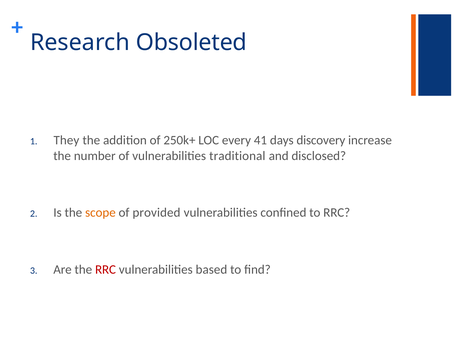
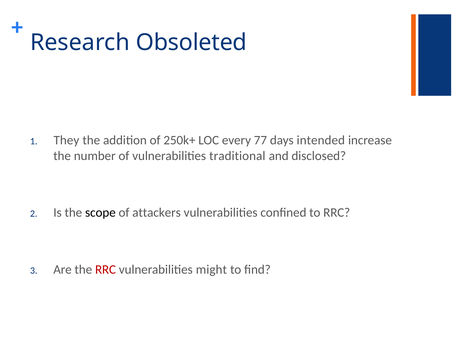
41: 41 -> 77
discovery: discovery -> intended
scope colour: orange -> black
provided: provided -> attackers
based: based -> might
